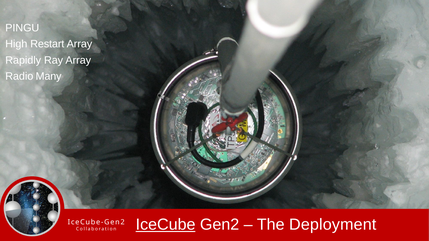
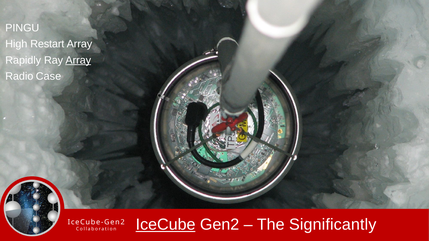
Array at (78, 60) underline: none -> present
Many: Many -> Case
Deployment: Deployment -> Significantly
